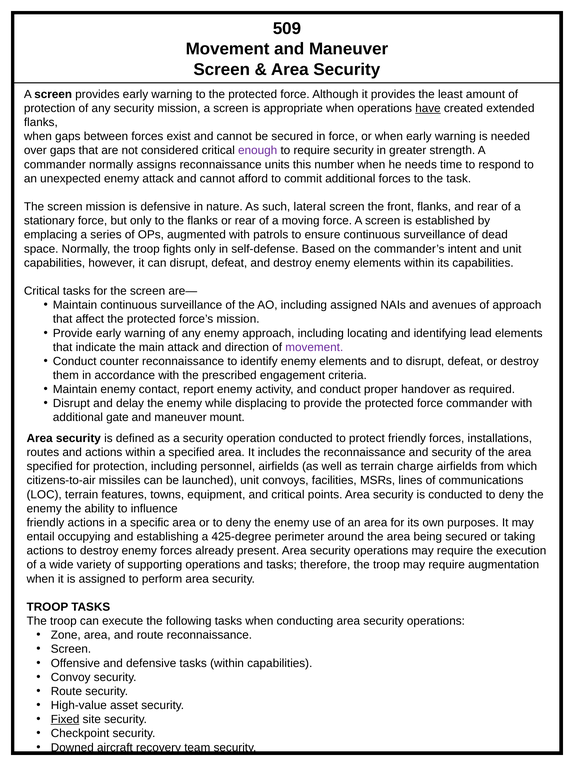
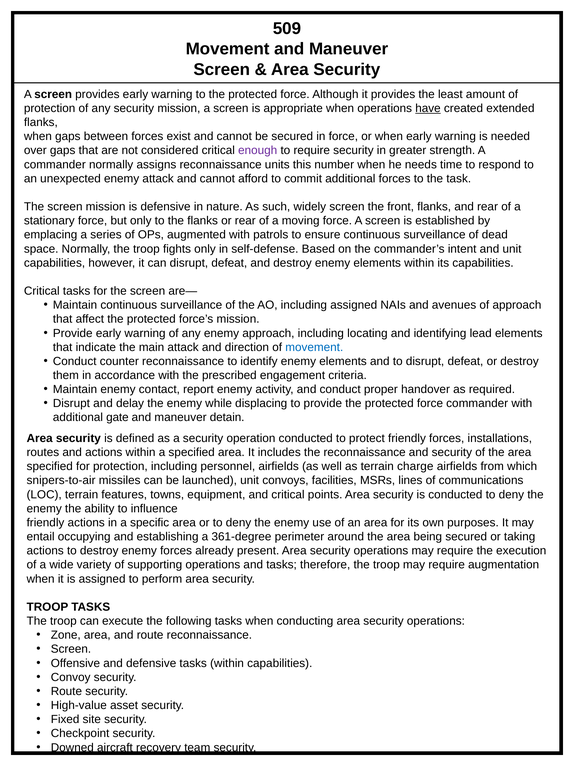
lateral: lateral -> widely
movement at (314, 347) colour: purple -> blue
mount: mount -> detain
citizens-to-air: citizens-to-air -> snipers-to-air
425-degree: 425-degree -> 361-degree
Fixed underline: present -> none
